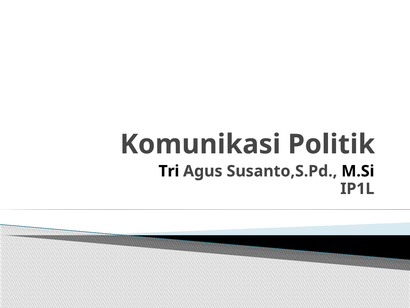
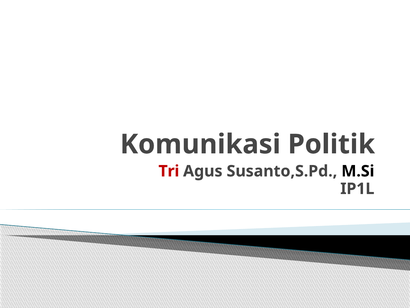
Tri colour: black -> red
